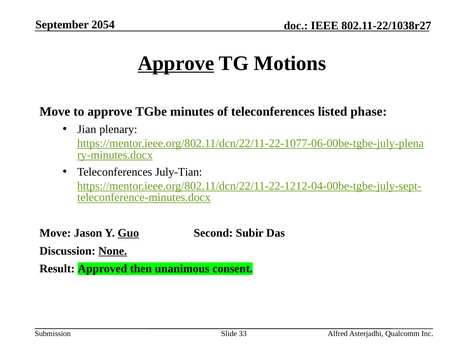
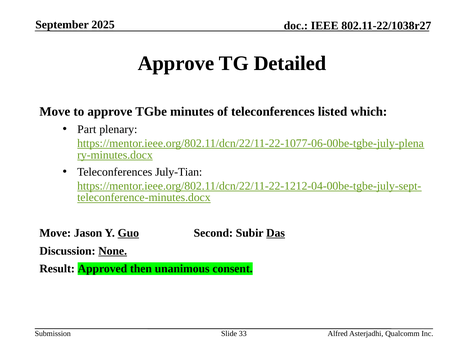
2054: 2054 -> 2025
Approve at (176, 63) underline: present -> none
Motions: Motions -> Detailed
phase: phase -> which
Jian: Jian -> Part
Das underline: none -> present
